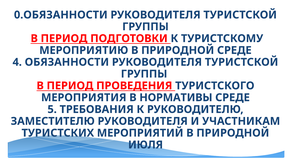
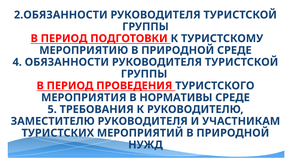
0.ОБЯЗАННОСТИ: 0.ОБЯЗАННОСТИ -> 2.ОБЯЗАННОСТИ
ИЮЛЯ: ИЮЛЯ -> НУЖД
